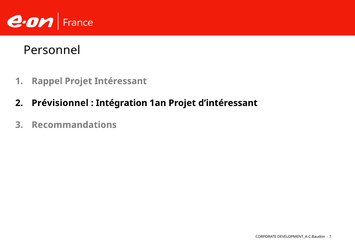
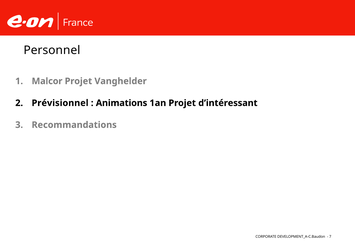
Rappel: Rappel -> Malcor
Intéressant: Intéressant -> Vanghelder
Intégration: Intégration -> Animations
